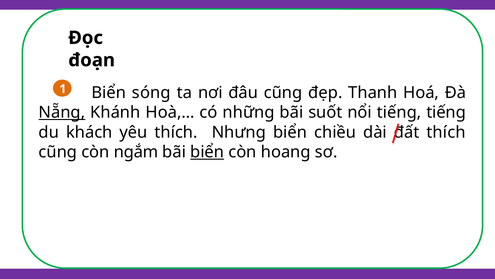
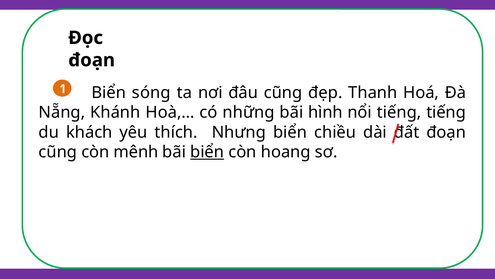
Nẵng underline: present -> none
suốt: suốt -> hình
thích at (446, 132): thích -> đoạn
ngắm: ngắm -> mênh
